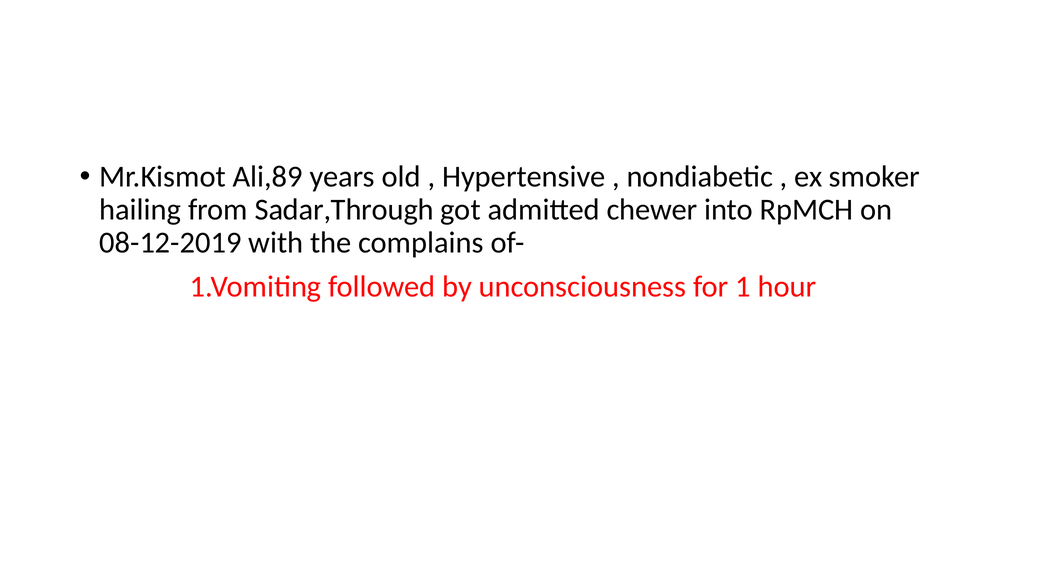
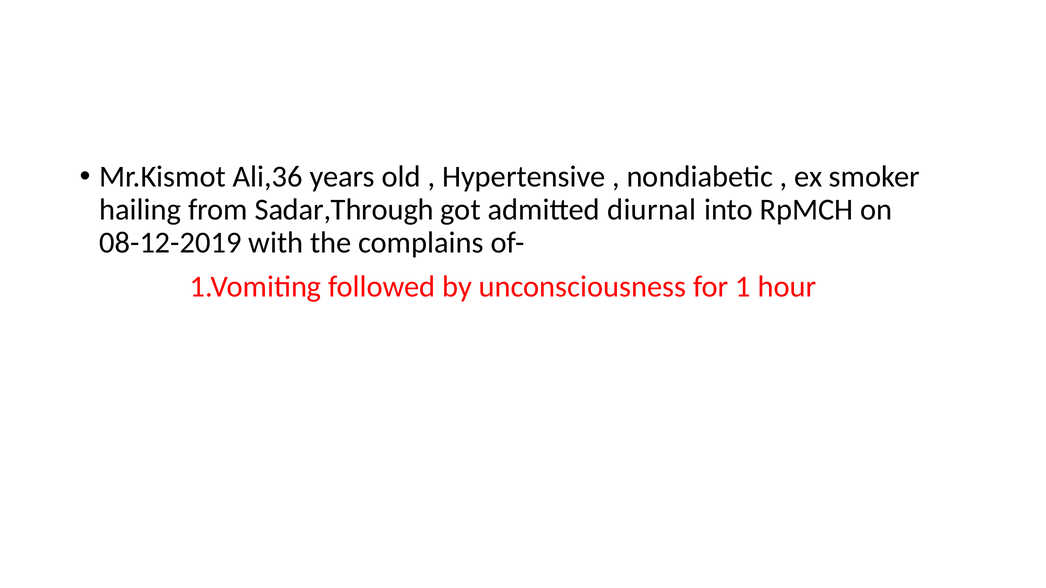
Ali,89: Ali,89 -> Ali,36
chewer: chewer -> diurnal
